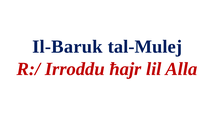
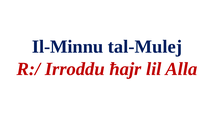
Il-Baruk: Il-Baruk -> Il-Minnu
